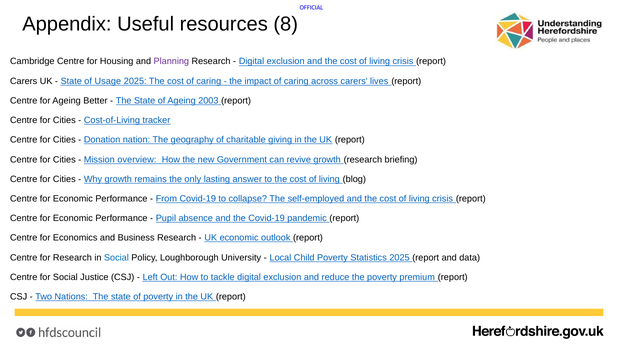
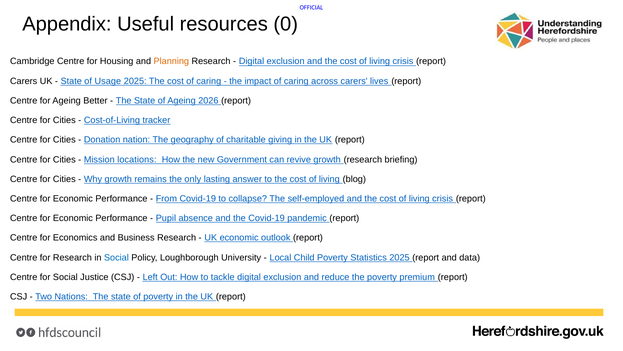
8: 8 -> 0
Planning colour: purple -> orange
2003: 2003 -> 2026
overview: overview -> locations
